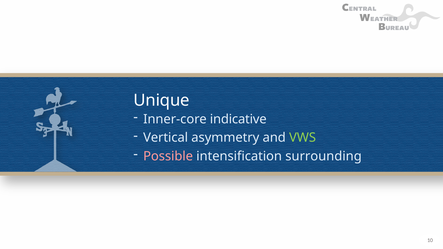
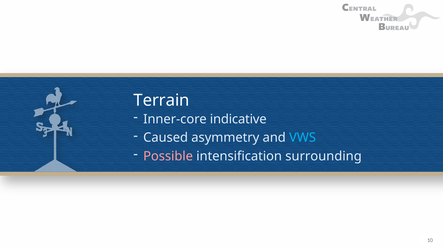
Unique: Unique -> Terrain
Vertical: Vertical -> Caused
VWS colour: light green -> light blue
